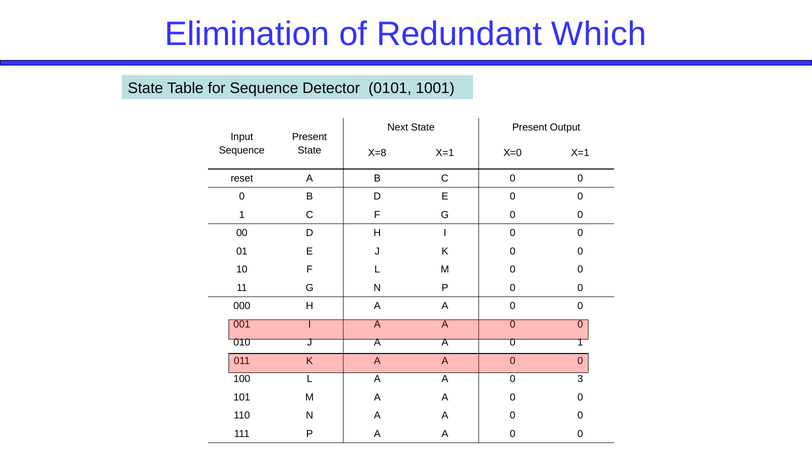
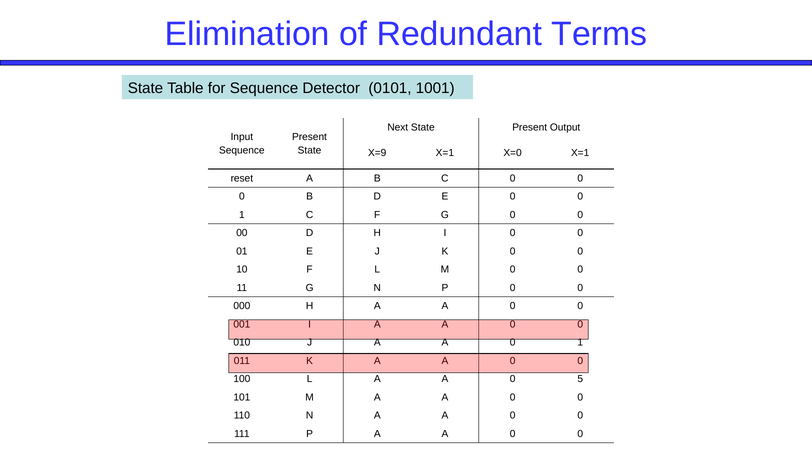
Which: Which -> Terms
X=8: X=8 -> X=9
3: 3 -> 5
